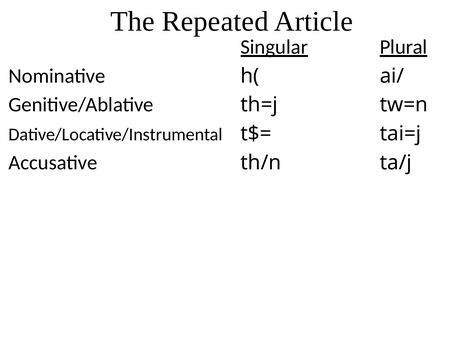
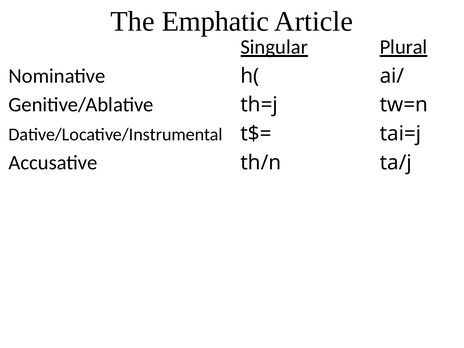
Repeated: Repeated -> Emphatic
